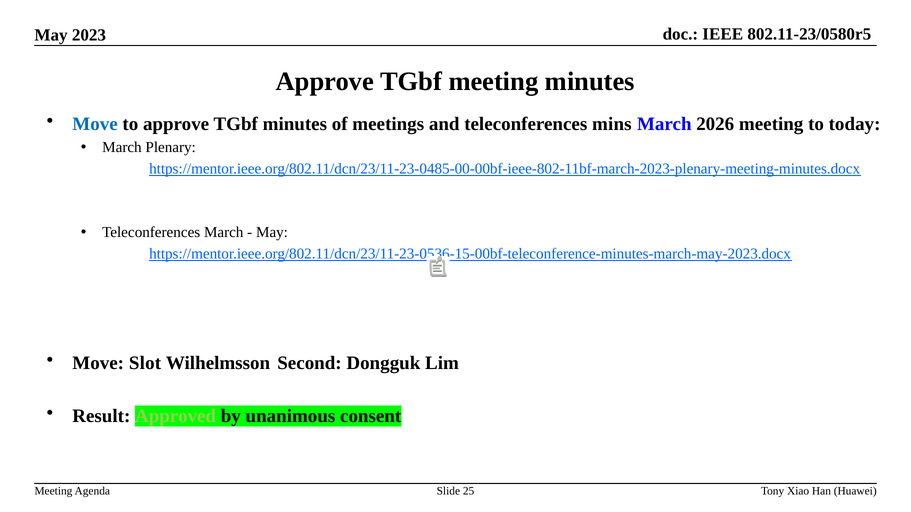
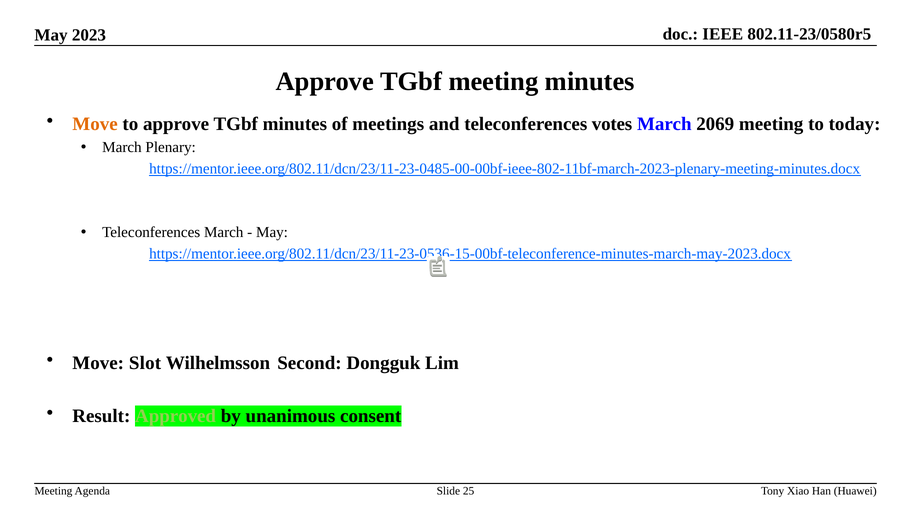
Move at (95, 124) colour: blue -> orange
mins: mins -> votes
2026: 2026 -> 2069
